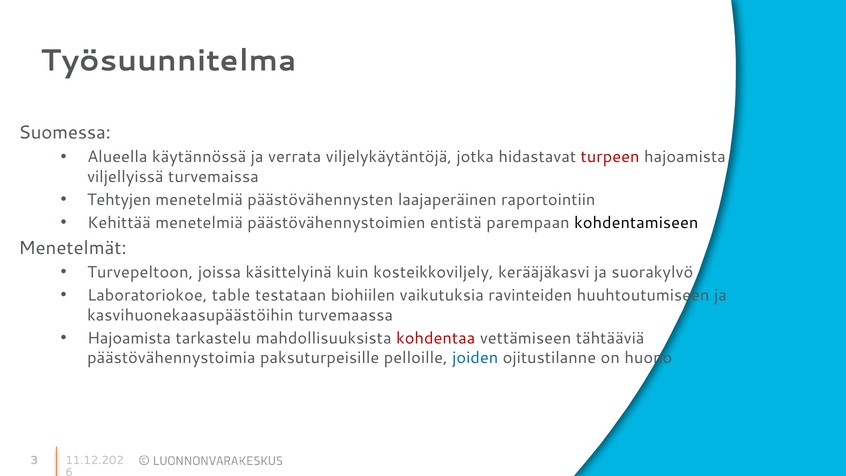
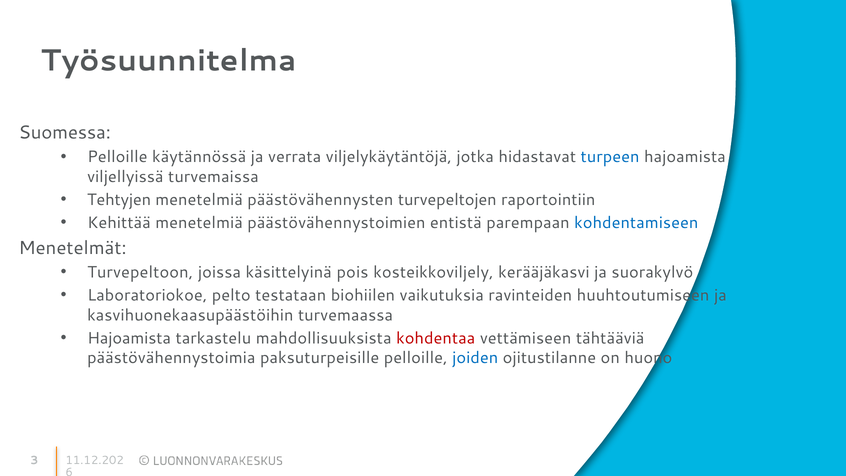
Alueella at (117, 157): Alueella -> Pelloille
turpeen colour: red -> blue
laajaperäinen: laajaperäinen -> turvepeltojen
kohdentamiseen colour: black -> blue
kuin: kuin -> pois
table: table -> pelto
